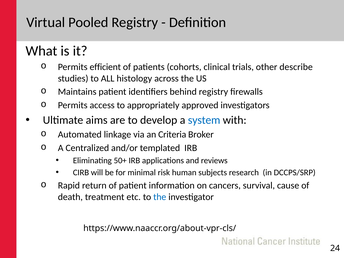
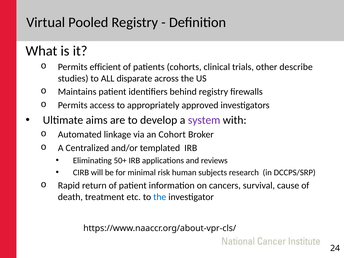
histology: histology -> disparate
system colour: blue -> purple
Criteria: Criteria -> Cohort
